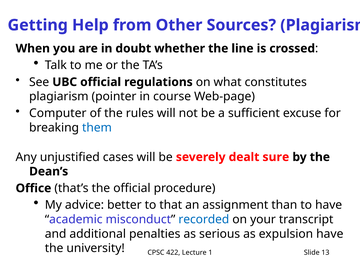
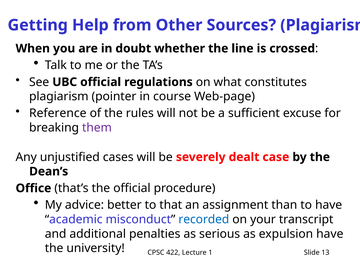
Computer: Computer -> Reference
them colour: blue -> purple
sure: sure -> case
